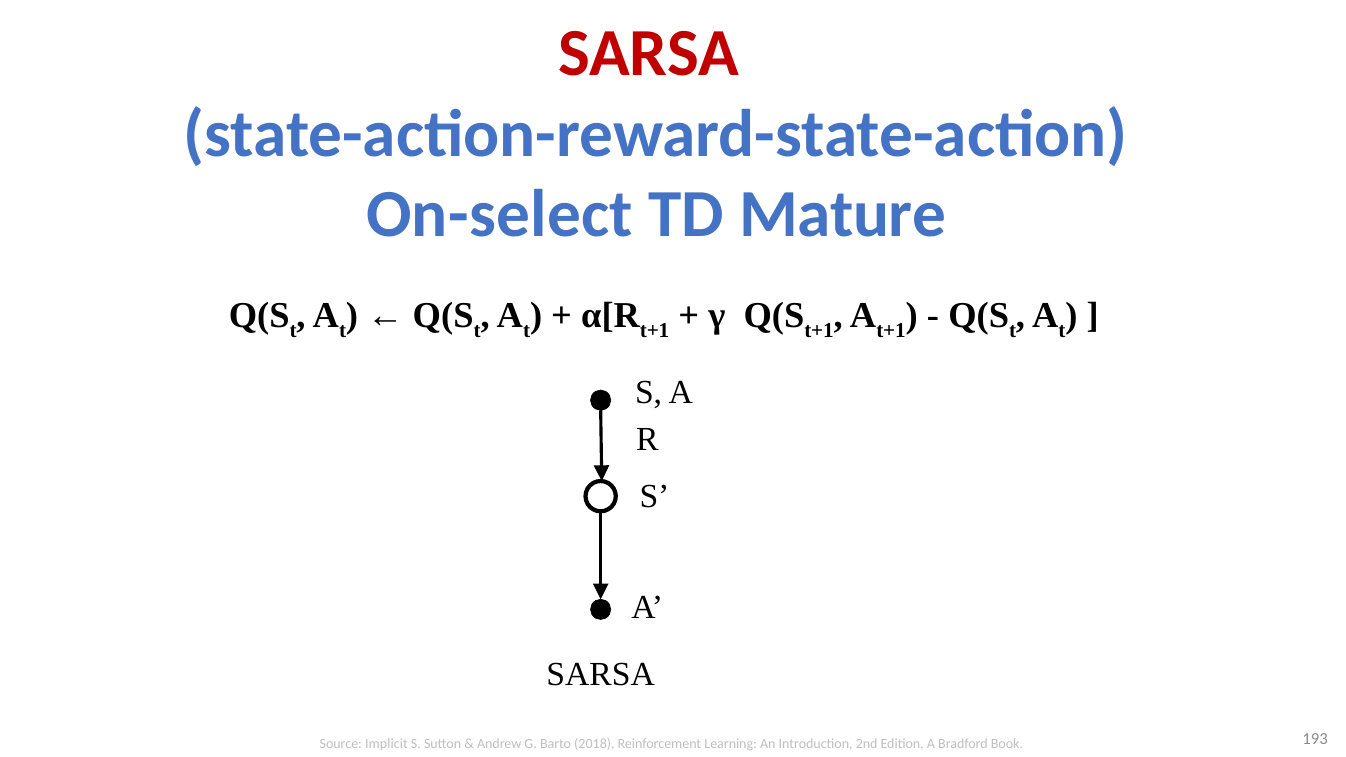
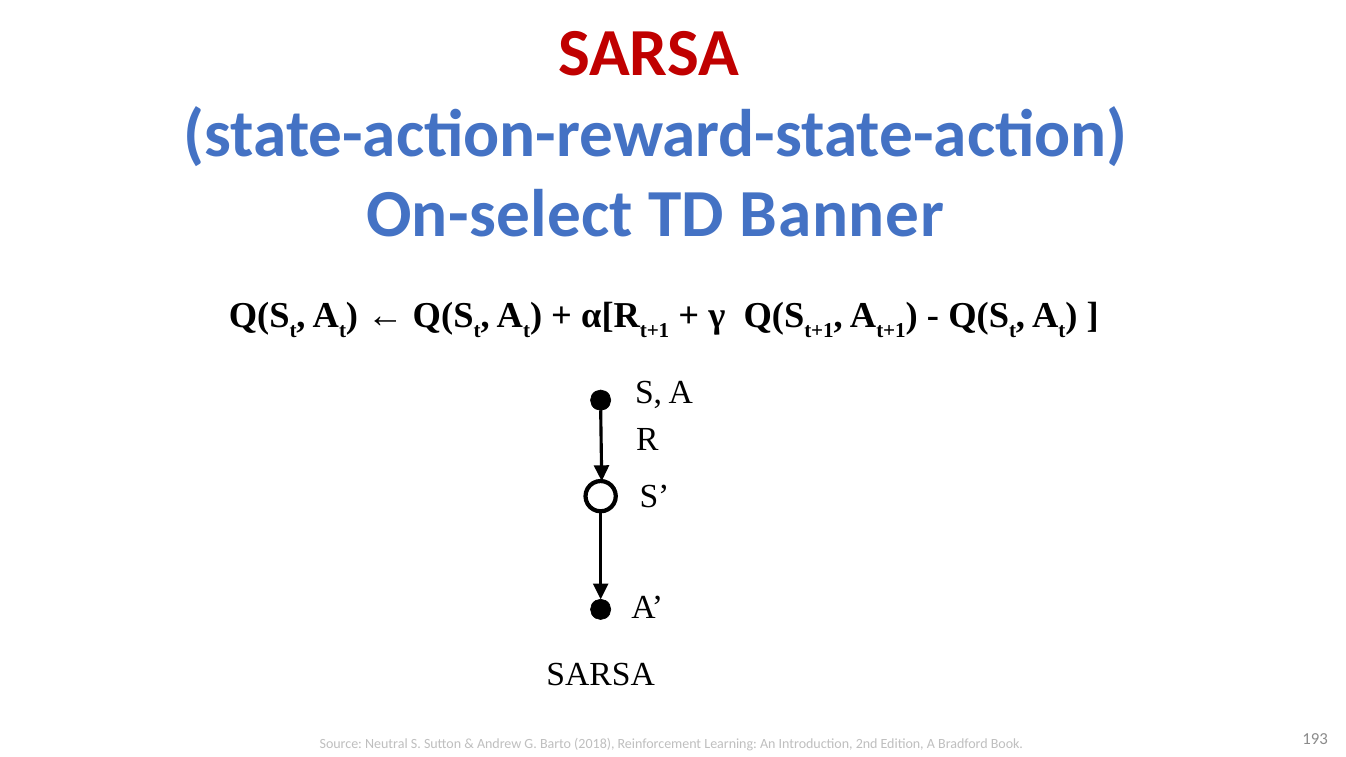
Mature: Mature -> Banner
Implicit: Implicit -> Neutral
